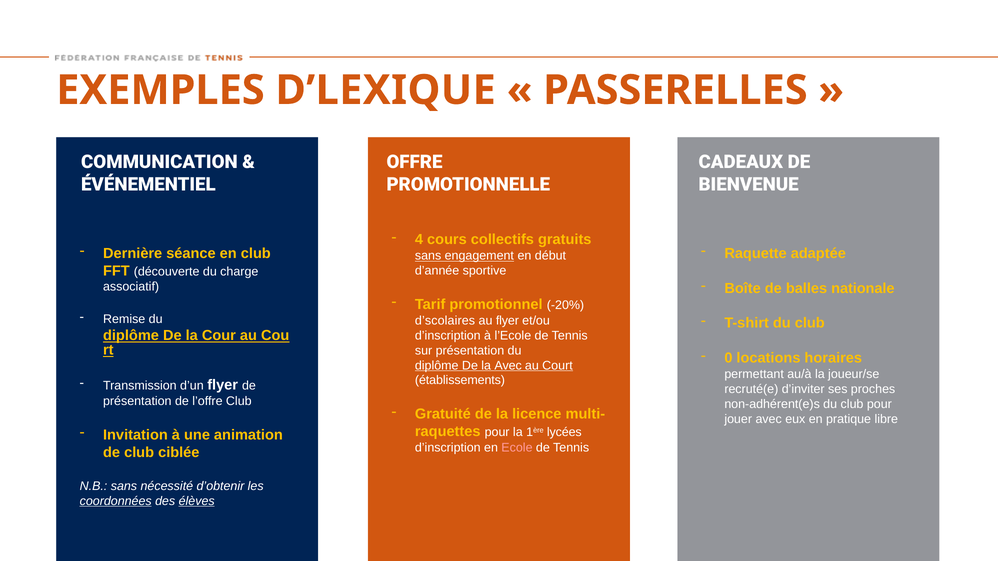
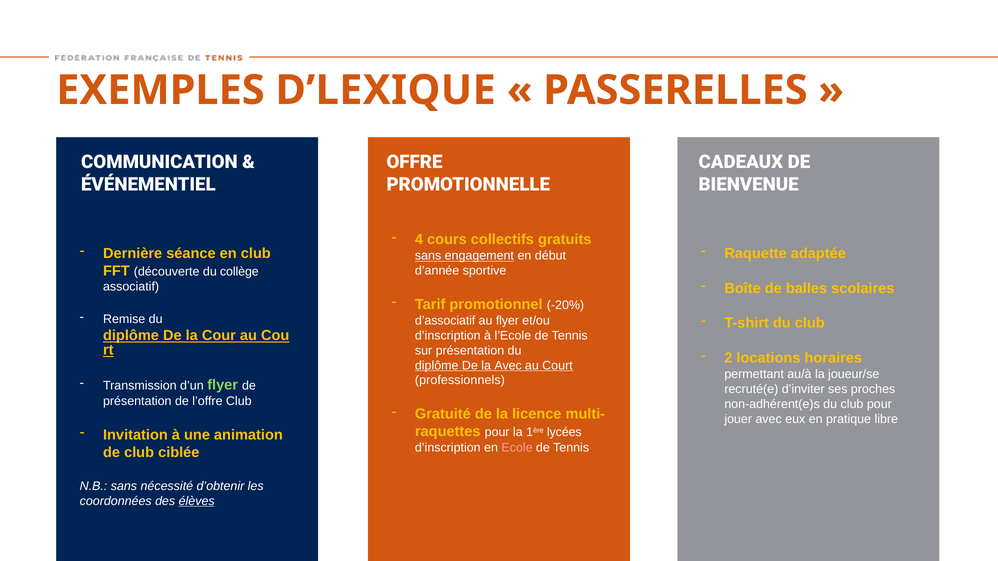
charge: charge -> collège
nationale: nationale -> scolaires
d’scolaires: d’scolaires -> d’associatif
0: 0 -> 2
établissements: établissements -> professionnels
flyer at (223, 385) colour: white -> light green
coordonnées underline: present -> none
